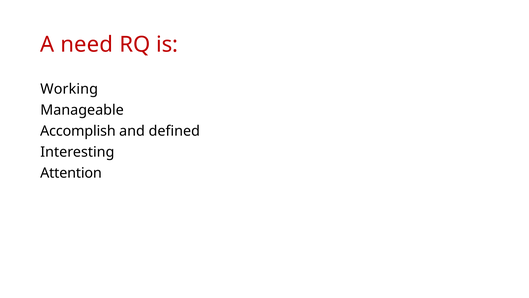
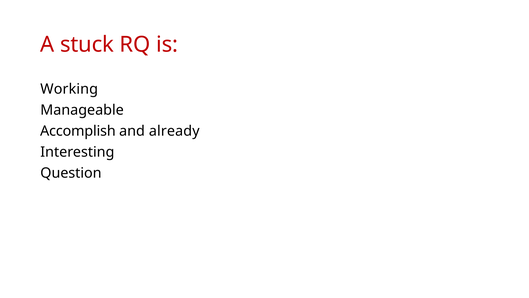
need: need -> stuck
defined: defined -> already
Attention: Attention -> Question
